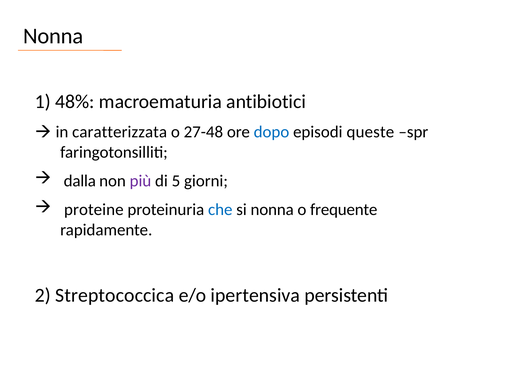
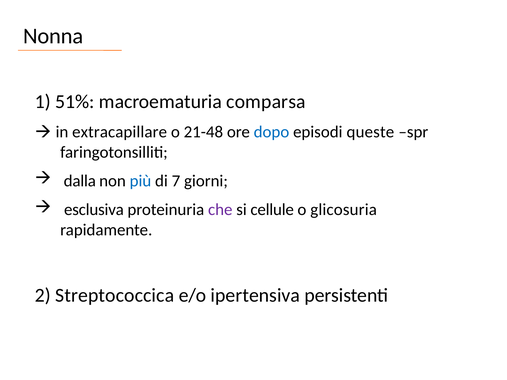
48%: 48% -> 51%
antibiotici: antibiotici -> comparsa
caratterizzata: caratterizzata -> extracapillare
27-48: 27-48 -> 21-48
più colour: purple -> blue
5: 5 -> 7
proteine: proteine -> esclusiva
che colour: blue -> purple
si nonna: nonna -> cellule
frequente: frequente -> glicosuria
